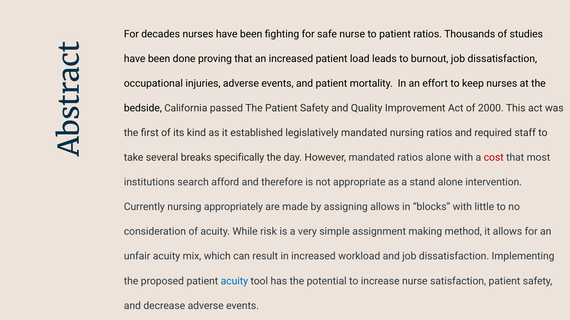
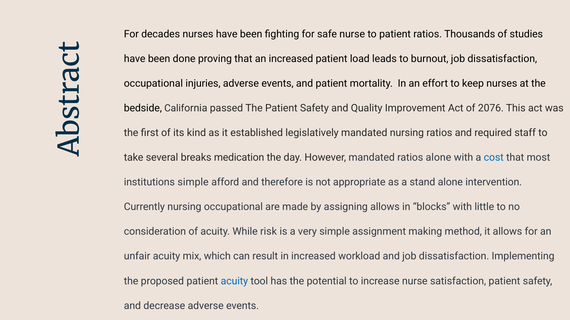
2000: 2000 -> 2076
specifically: specifically -> medication
cost colour: red -> blue
institutions search: search -> simple
nursing appropriately: appropriately -> occupational
